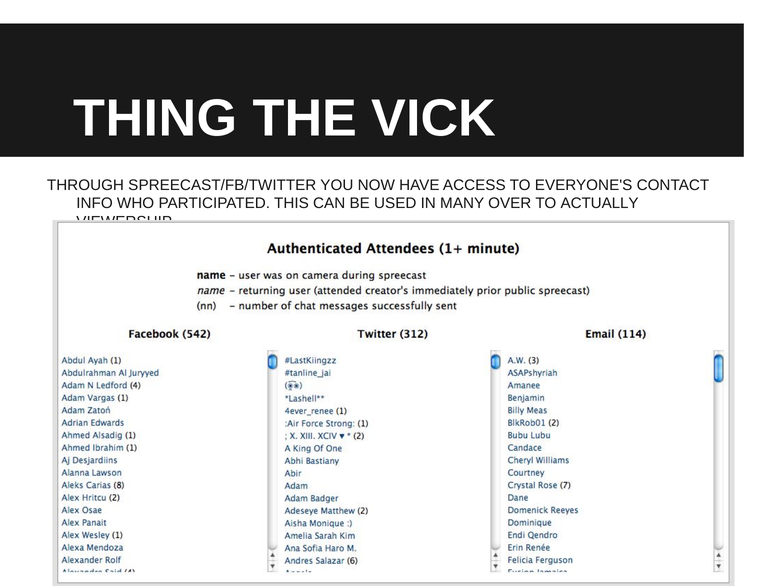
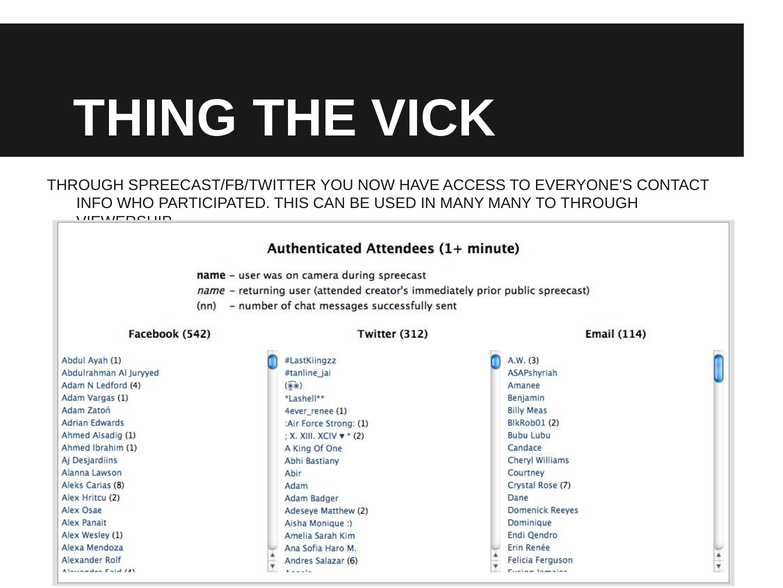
MANY OVER: OVER -> MANY
TO ACTUALLY: ACTUALLY -> THROUGH
